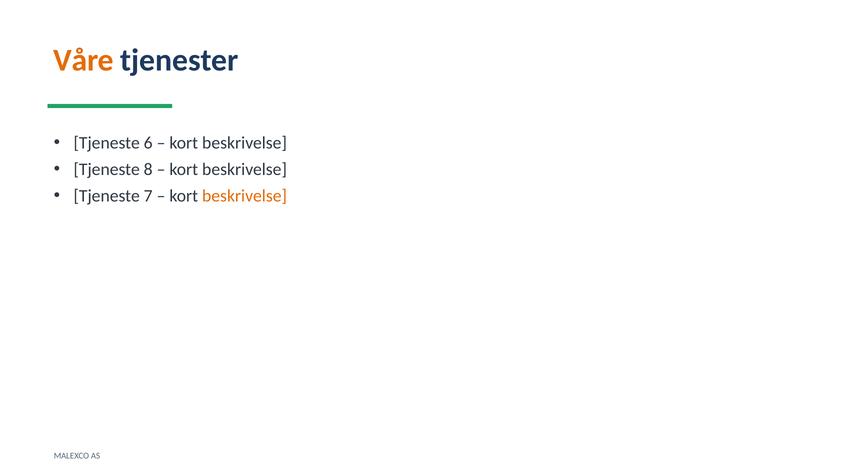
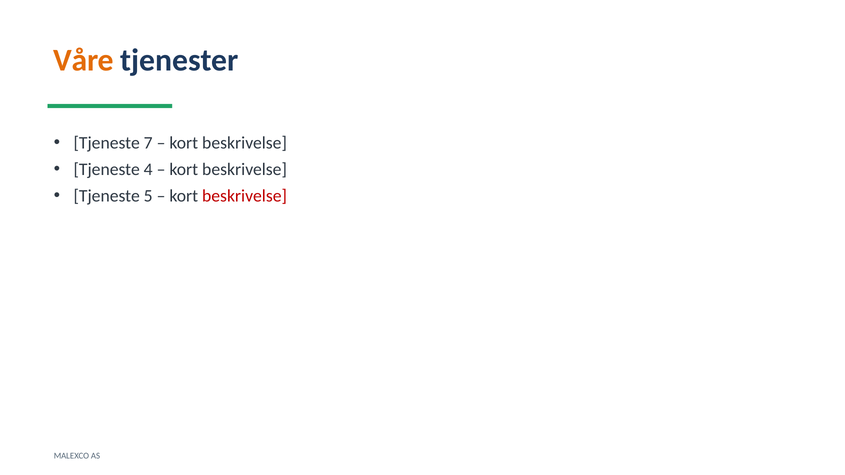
6: 6 -> 7
8: 8 -> 4
7: 7 -> 5
beskrivelse at (245, 196) colour: orange -> red
